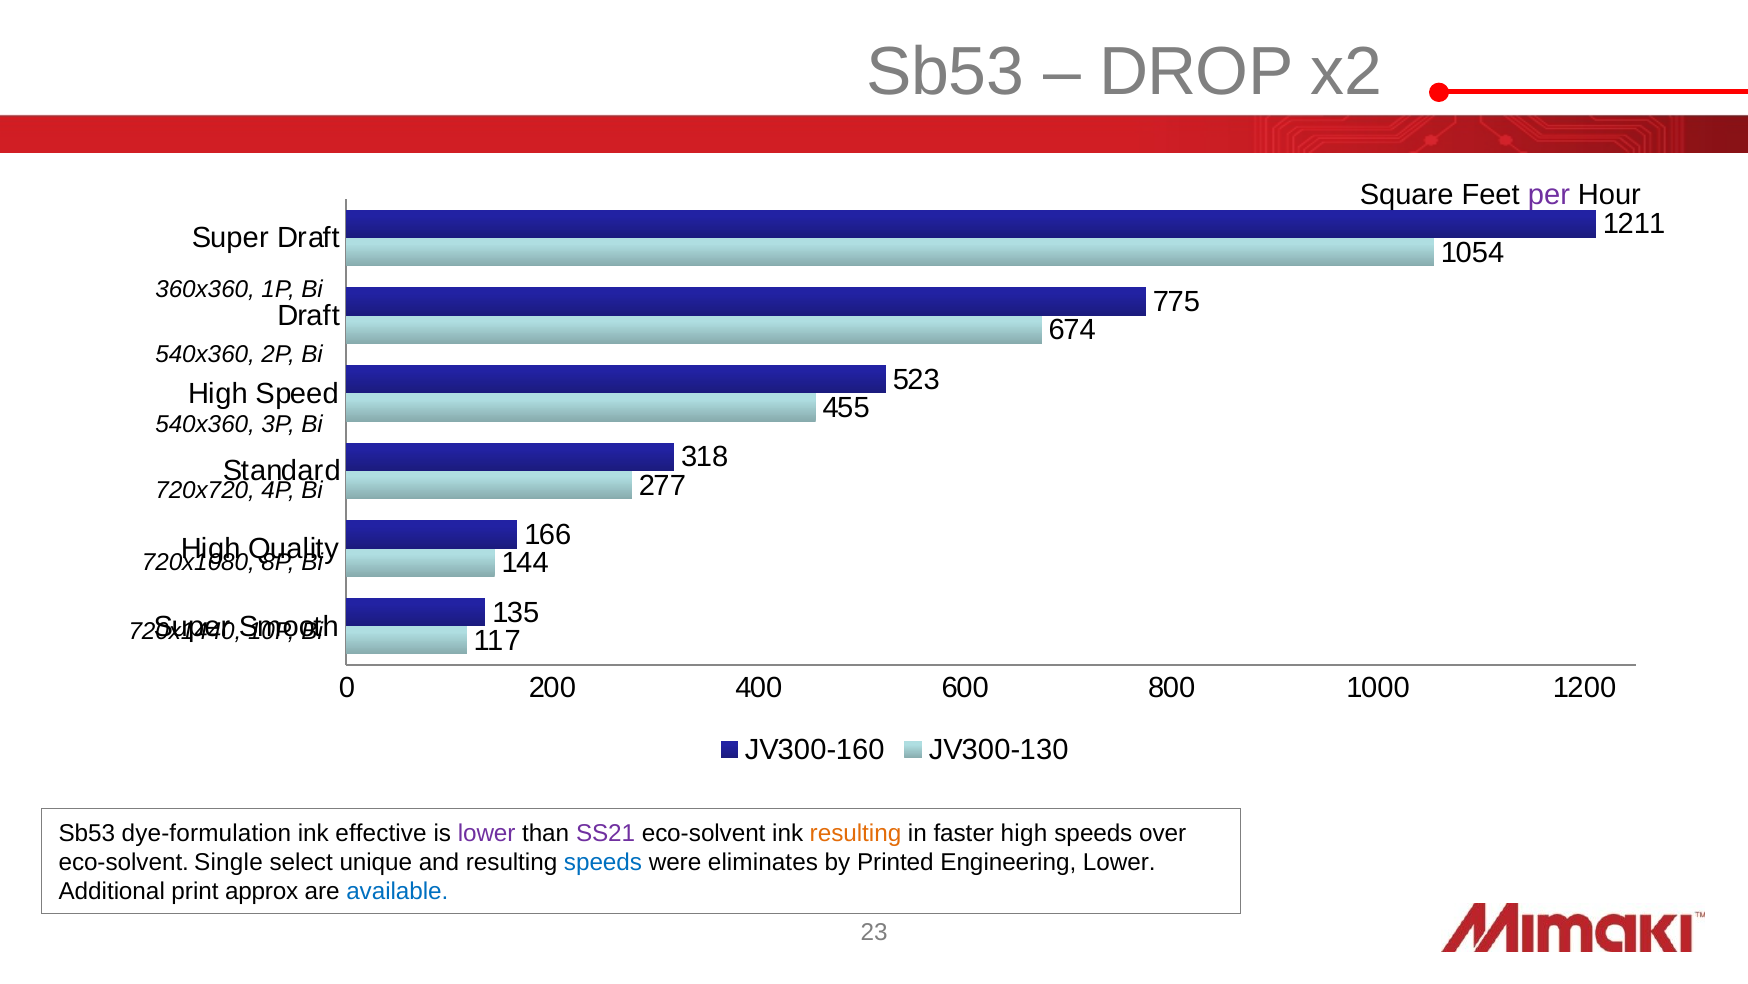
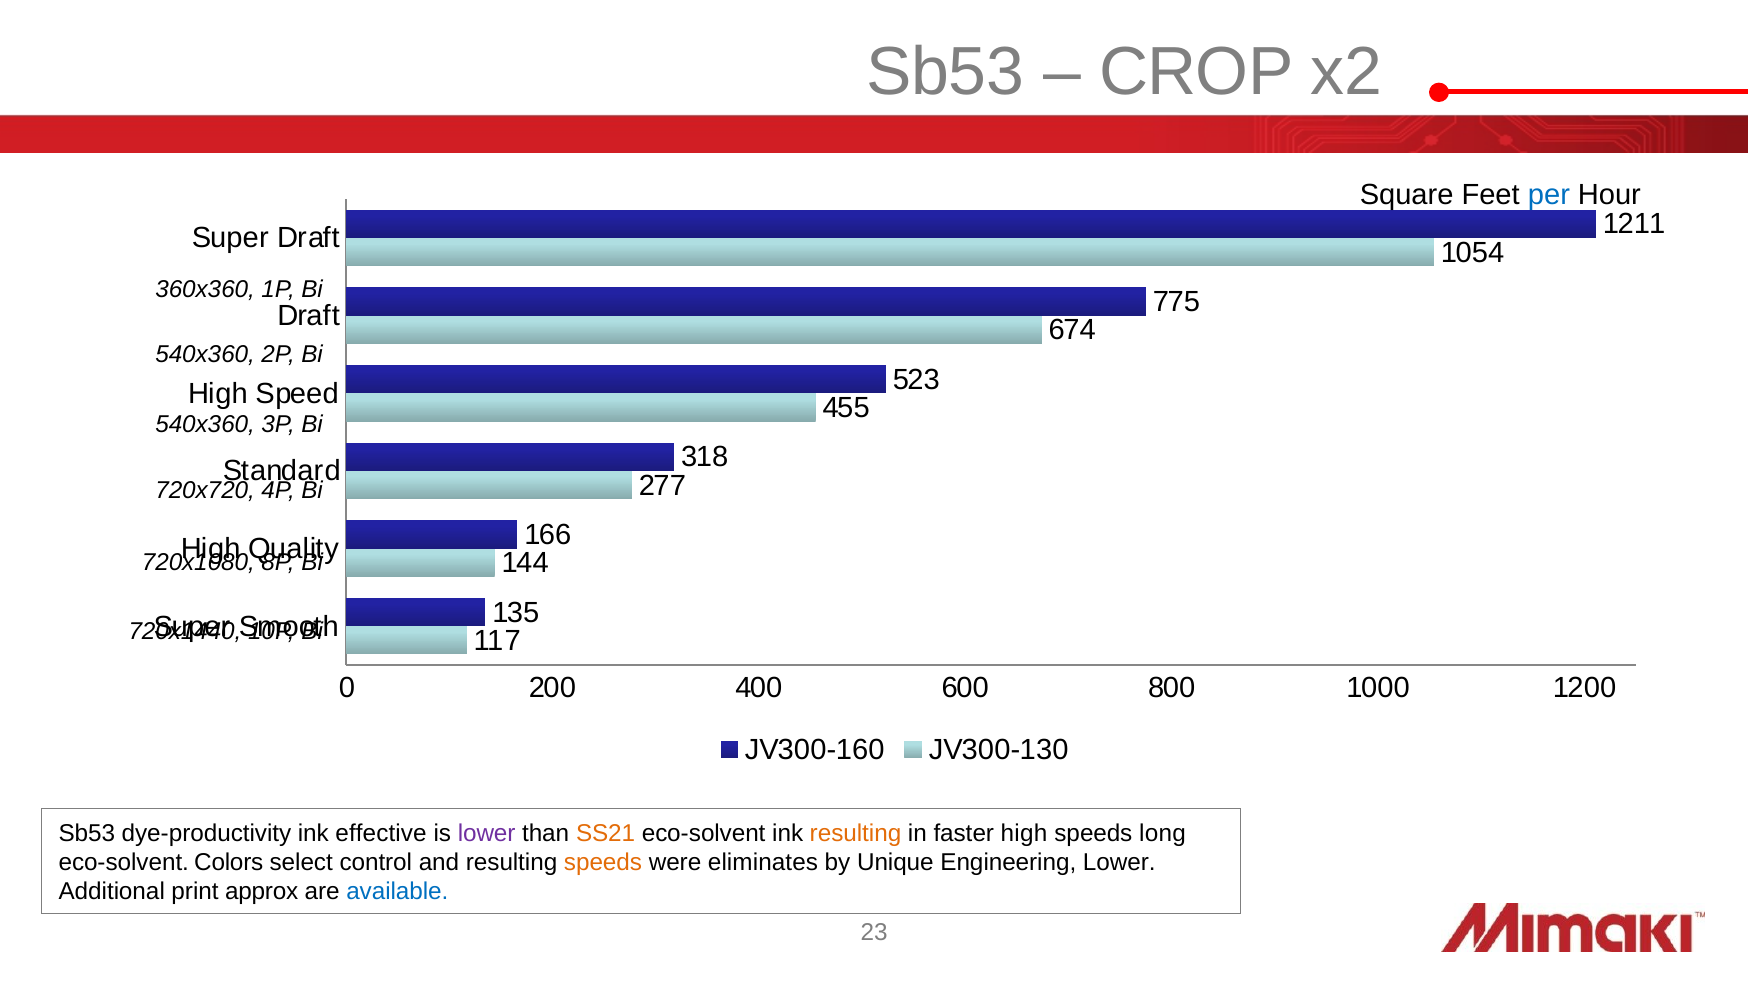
DROP: DROP -> CROP
per colour: purple -> blue
dye-formulation: dye-formulation -> dye-productivity
SS21 colour: purple -> orange
over: over -> long
Single: Single -> Colors
unique: unique -> control
speeds at (603, 862) colour: blue -> orange
Printed: Printed -> Unique
